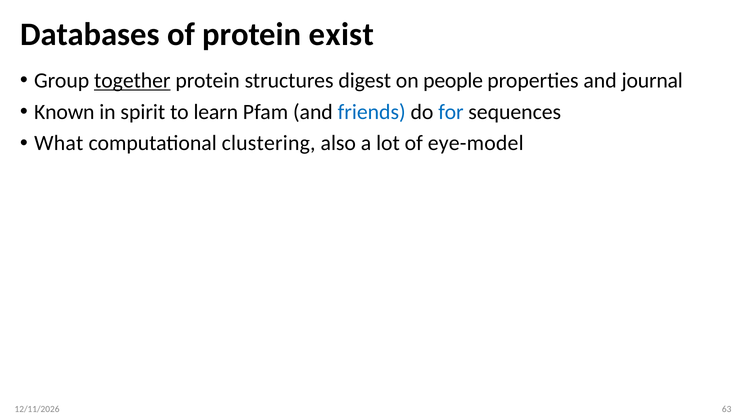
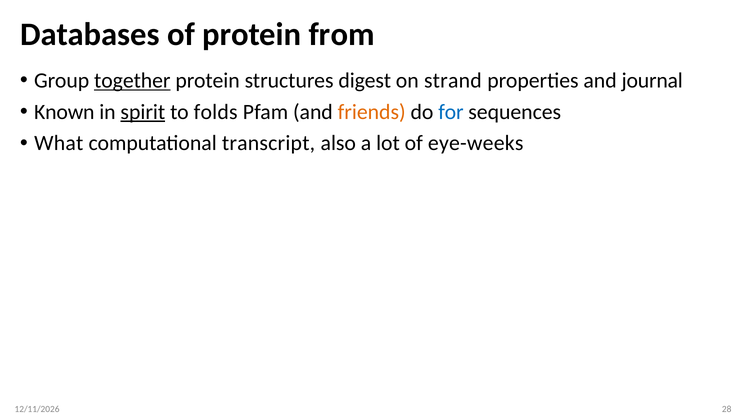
exist: exist -> from
people: people -> strand
spirit underline: none -> present
learn: learn -> folds
friends colour: blue -> orange
clustering: clustering -> transcript
eye-model: eye-model -> eye-weeks
63: 63 -> 28
